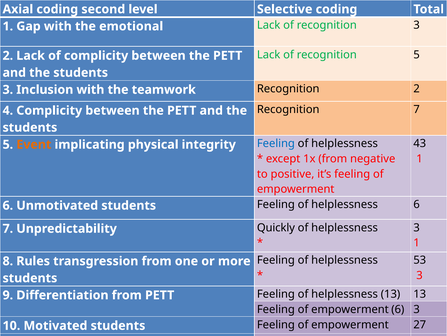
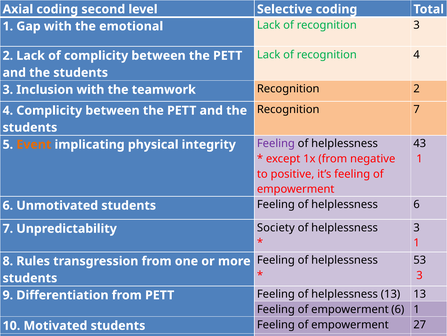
recognition 5: 5 -> 4
Feeling at (276, 143) colour: blue -> purple
Quickly: Quickly -> Society
6 3: 3 -> 1
